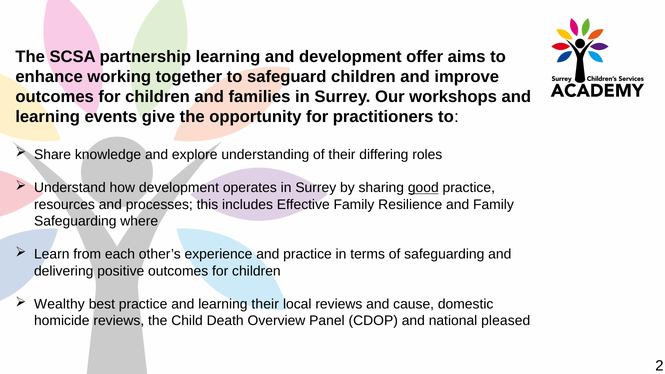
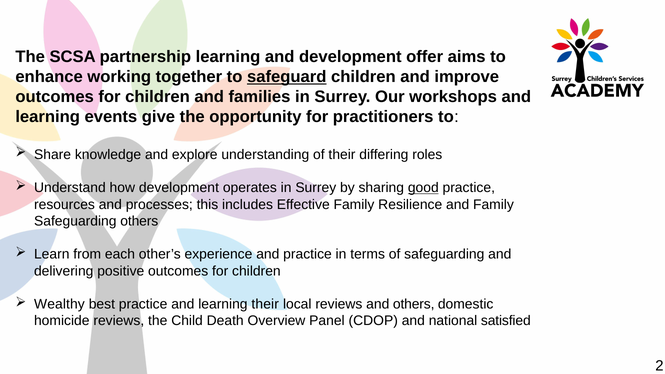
safeguard underline: none -> present
Safeguarding where: where -> others
and cause: cause -> others
pleased: pleased -> satisfied
